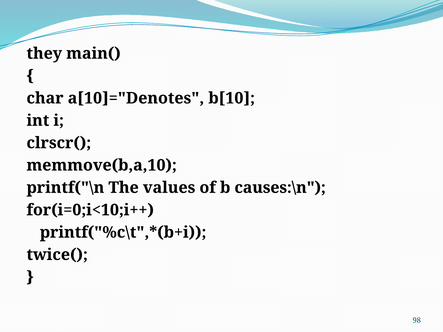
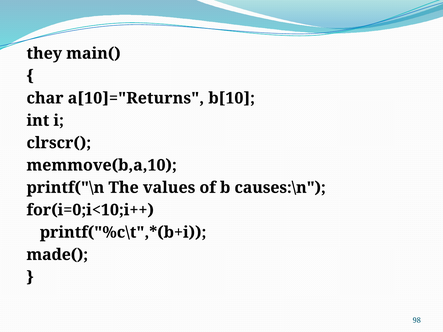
a[10]="Denotes: a[10]="Denotes -> a[10]="Returns
twice(: twice( -> made(
